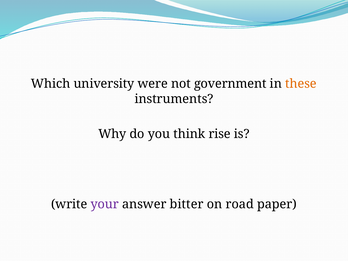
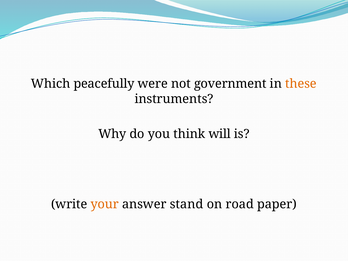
university: university -> peacefully
rise: rise -> will
your colour: purple -> orange
bitter: bitter -> stand
